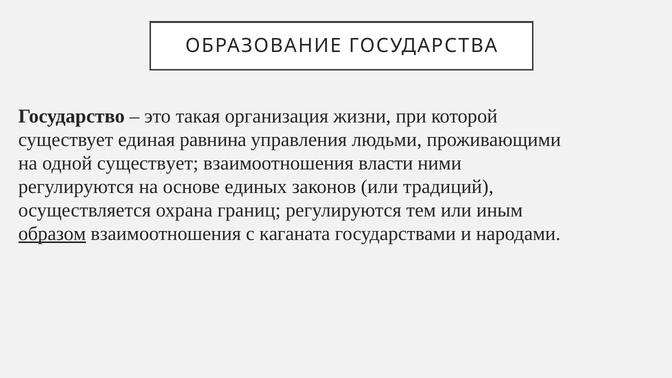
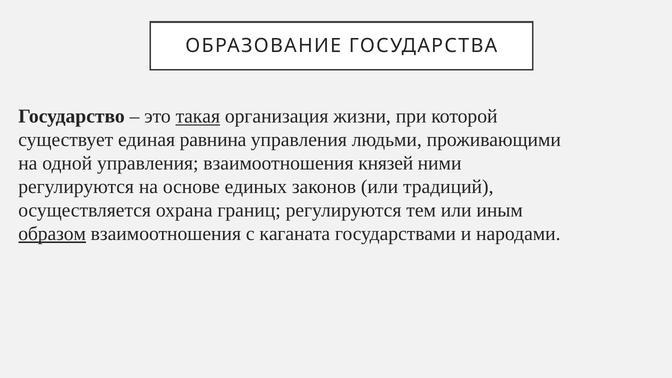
такая underline: none -> present
одной существует: существует -> управления
власти: власти -> князей
